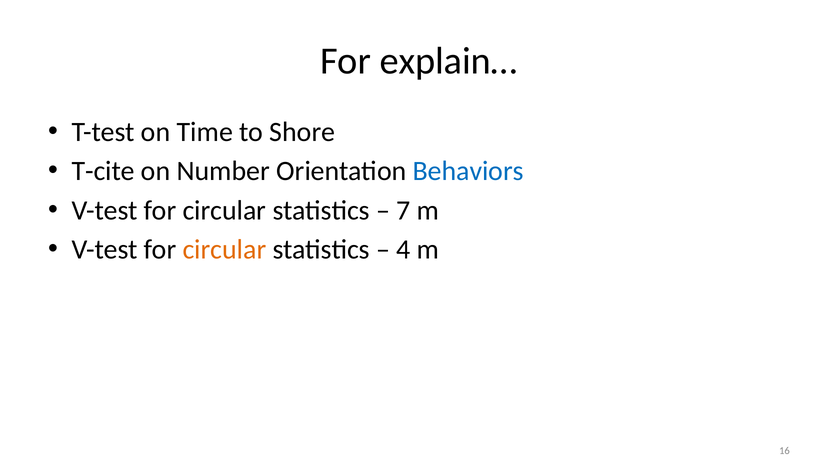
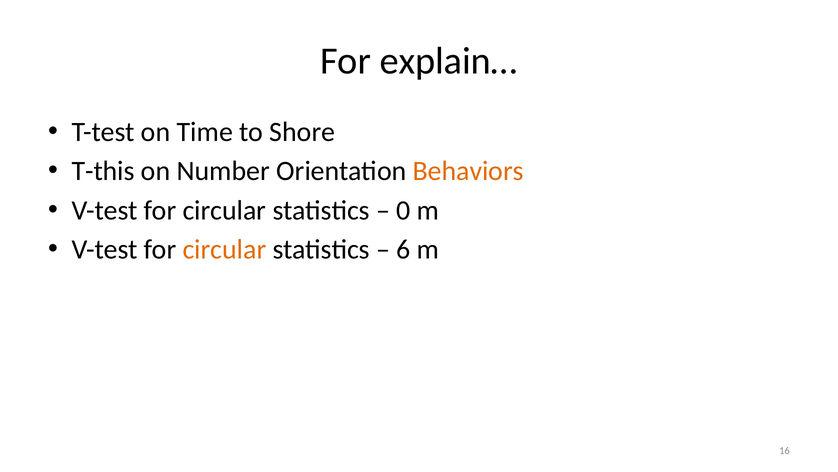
T-cite: T-cite -> T-this
Behaviors colour: blue -> orange
7: 7 -> 0
4: 4 -> 6
